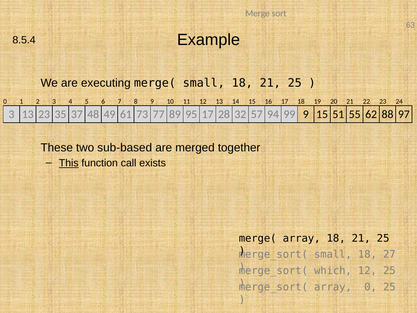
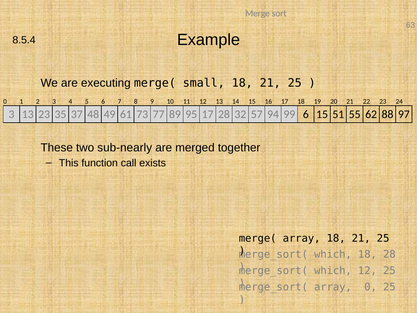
99 9: 9 -> 6
sub-based: sub-based -> sub-nearly
This underline: present -> none
small at (333, 254): small -> which
18 27: 27 -> 28
